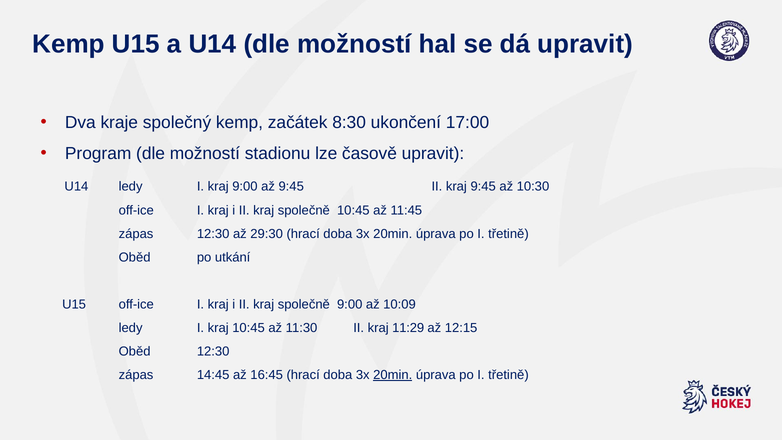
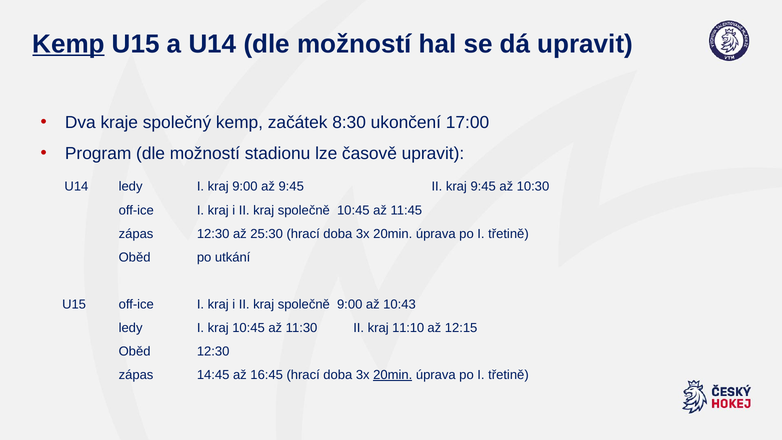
Kemp at (68, 44) underline: none -> present
29:30: 29:30 -> 25:30
10:09: 10:09 -> 10:43
11:29: 11:29 -> 11:10
